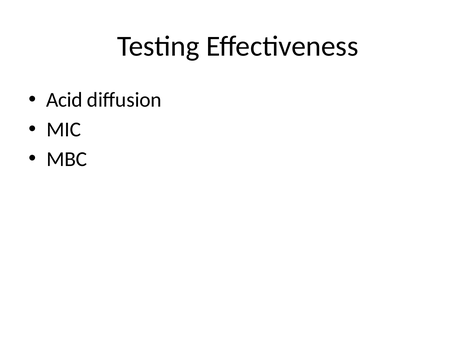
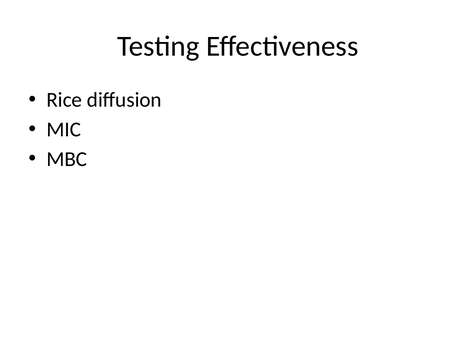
Acid: Acid -> Rice
